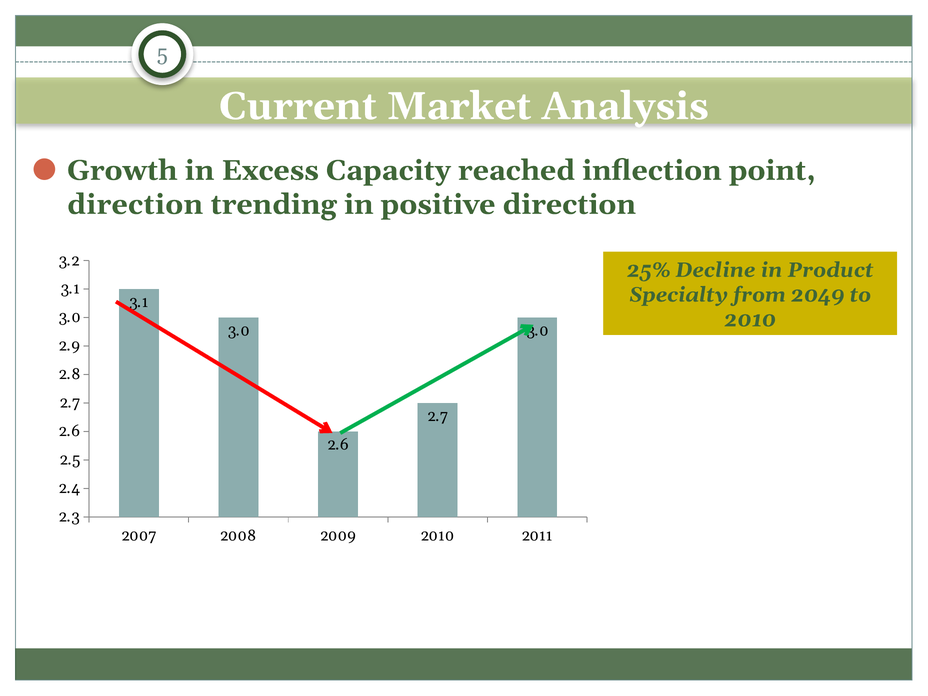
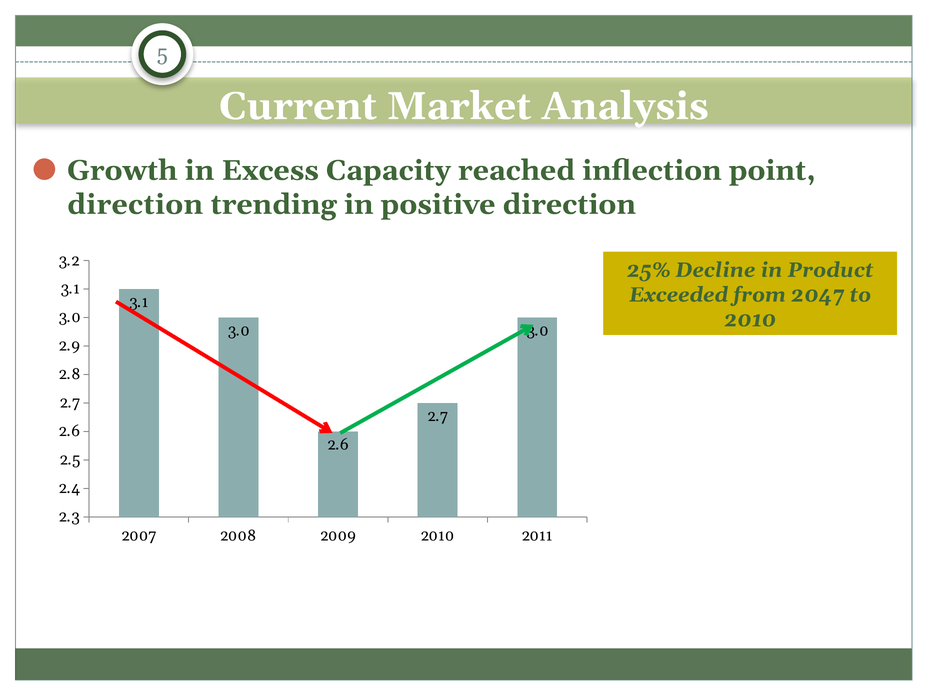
Specialty: Specialty -> Exceeded
2049: 2049 -> 2047
